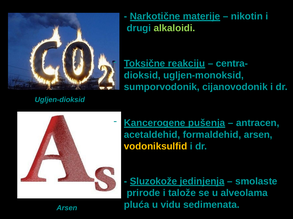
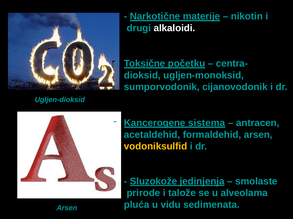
alkaloidi colour: light green -> white
reakciju: reakciju -> početku
pušenja: pušenja -> sistema
